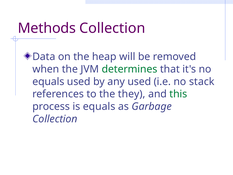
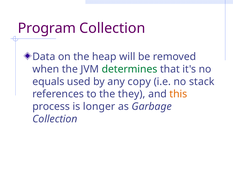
Methods: Methods -> Program
any used: used -> copy
this colour: green -> orange
is equals: equals -> longer
